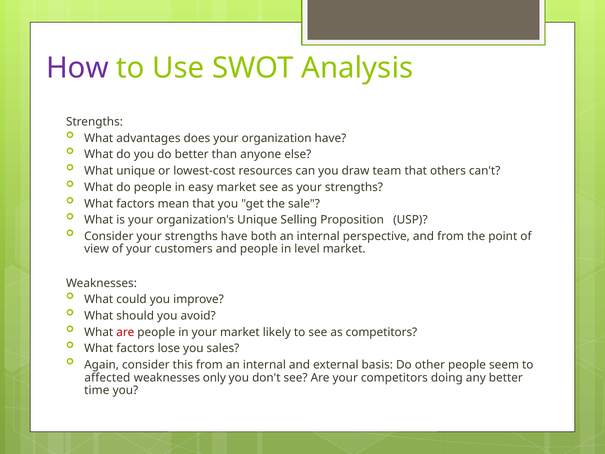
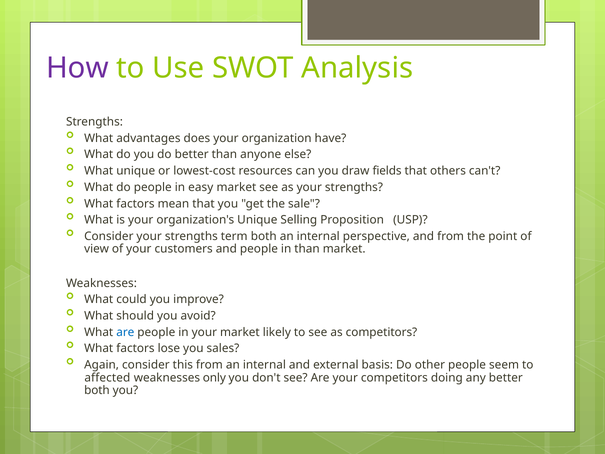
team: team -> fields
strengths have: have -> term
in level: level -> than
are at (125, 332) colour: red -> blue
time at (97, 390): time -> both
